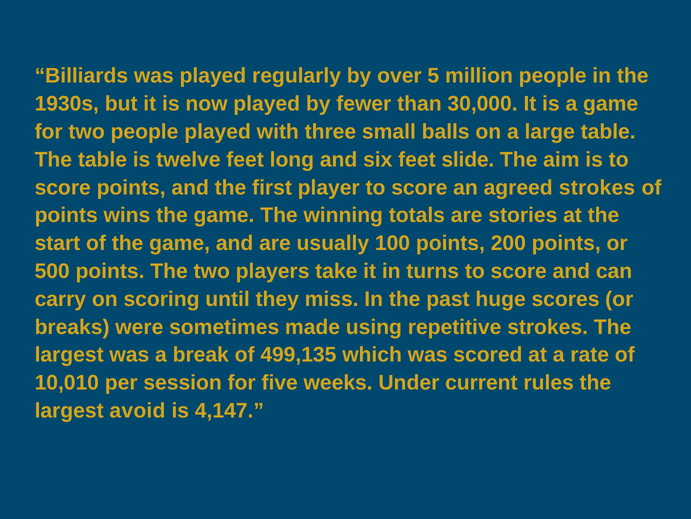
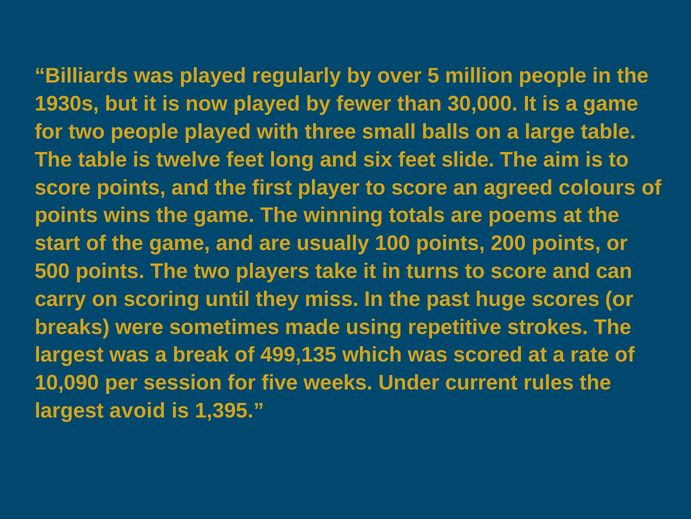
agreed strokes: strokes -> colours
stories: stories -> poems
10,010: 10,010 -> 10,090
4,147: 4,147 -> 1,395
